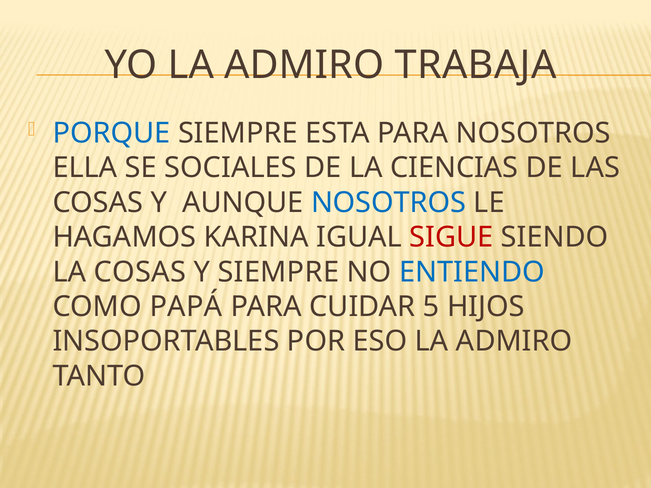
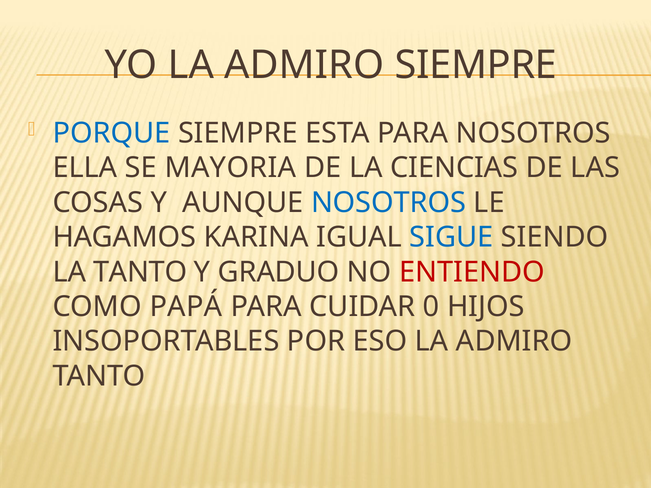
ADMIRO TRABAJA: TRABAJA -> SIEMPRE
SOCIALES: SOCIALES -> MAYORIA
SIGUE colour: red -> blue
LA COSAS: COSAS -> TANTO
Y SIEMPRE: SIEMPRE -> GRADUO
ENTIENDO colour: blue -> red
5: 5 -> 0
